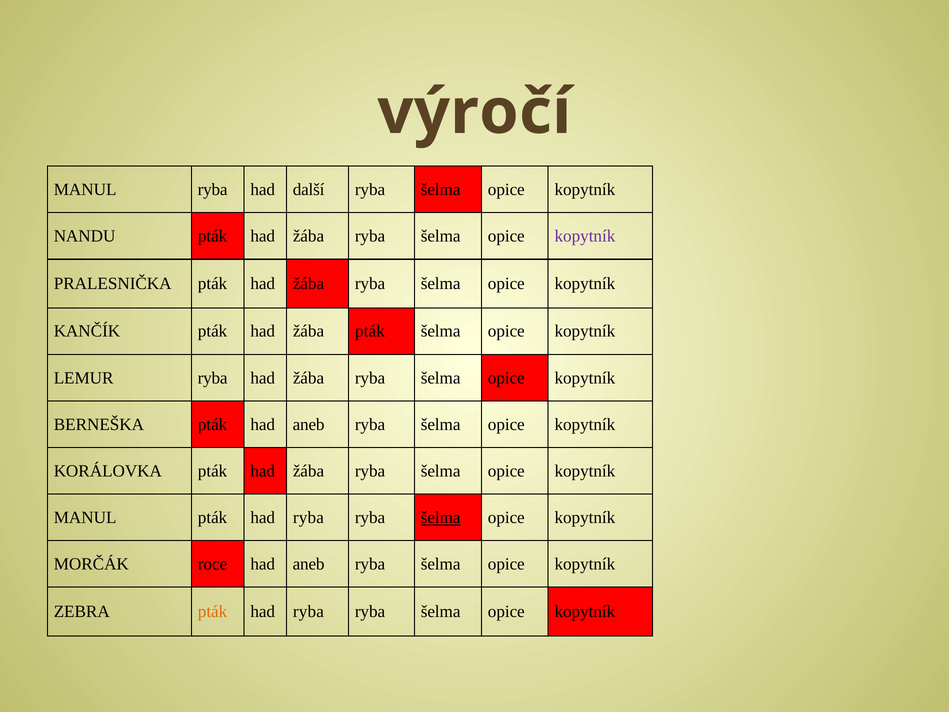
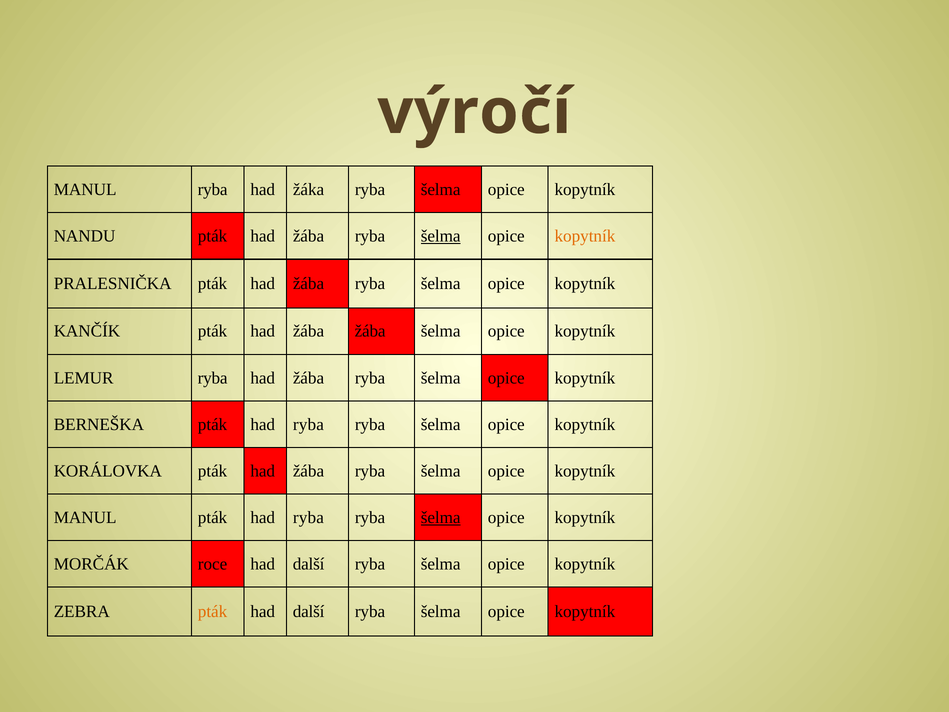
další: další -> žáka
šelma at (441, 236) underline: none -> present
kopytník at (585, 236) colour: purple -> orange
žába pták: pták -> žába
BERNEŠKA pták had aneb: aneb -> ryba
aneb at (309, 564): aneb -> další
ryba at (308, 611): ryba -> další
